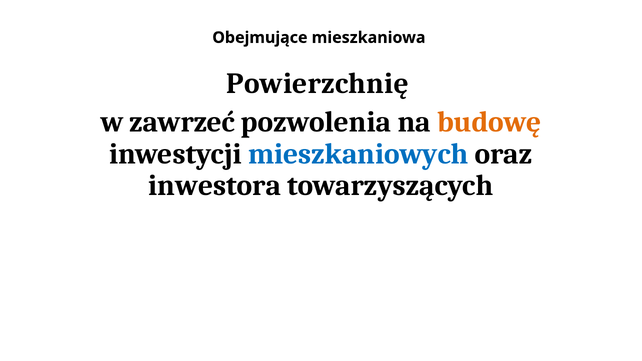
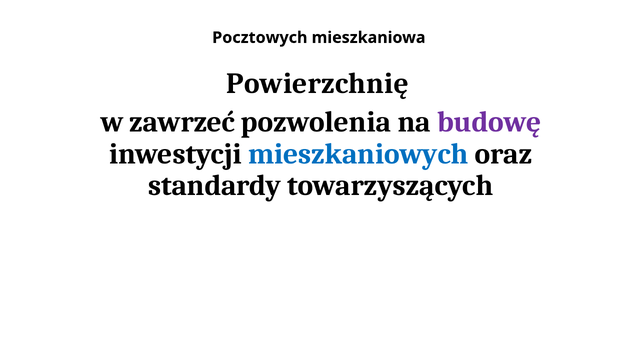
Obejmujące: Obejmujące -> Pocztowych
budowę colour: orange -> purple
inwestora: inwestora -> standardy
